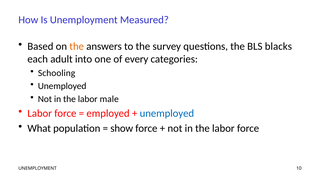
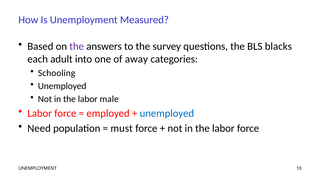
the at (77, 46) colour: orange -> purple
every: every -> away
What: What -> Need
show: show -> must
